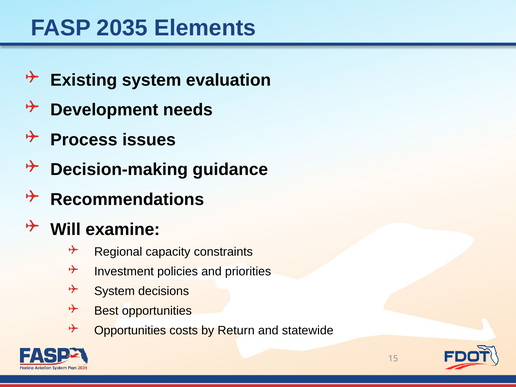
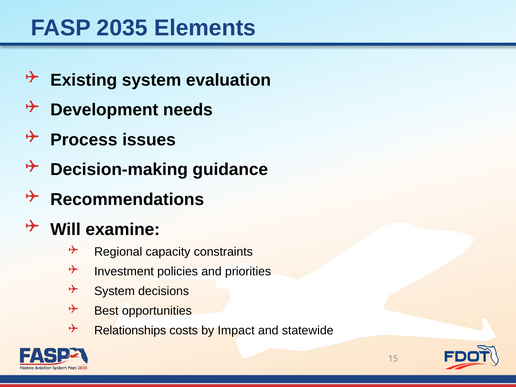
Opportunities at (130, 330): Opportunities -> Relationships
Return: Return -> Impact
